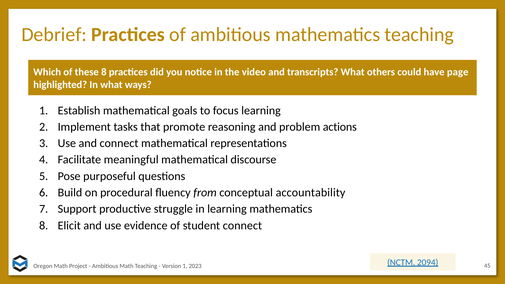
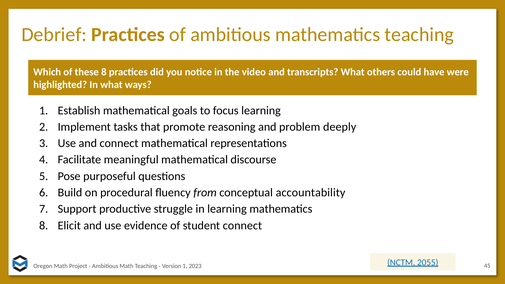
page: page -> were
actions: actions -> deeply
2094: 2094 -> 2055
